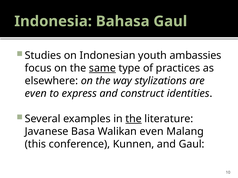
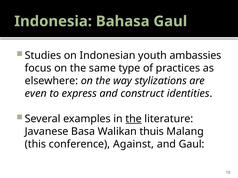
same underline: present -> none
Walikan even: even -> thuis
Kunnen: Kunnen -> Against
